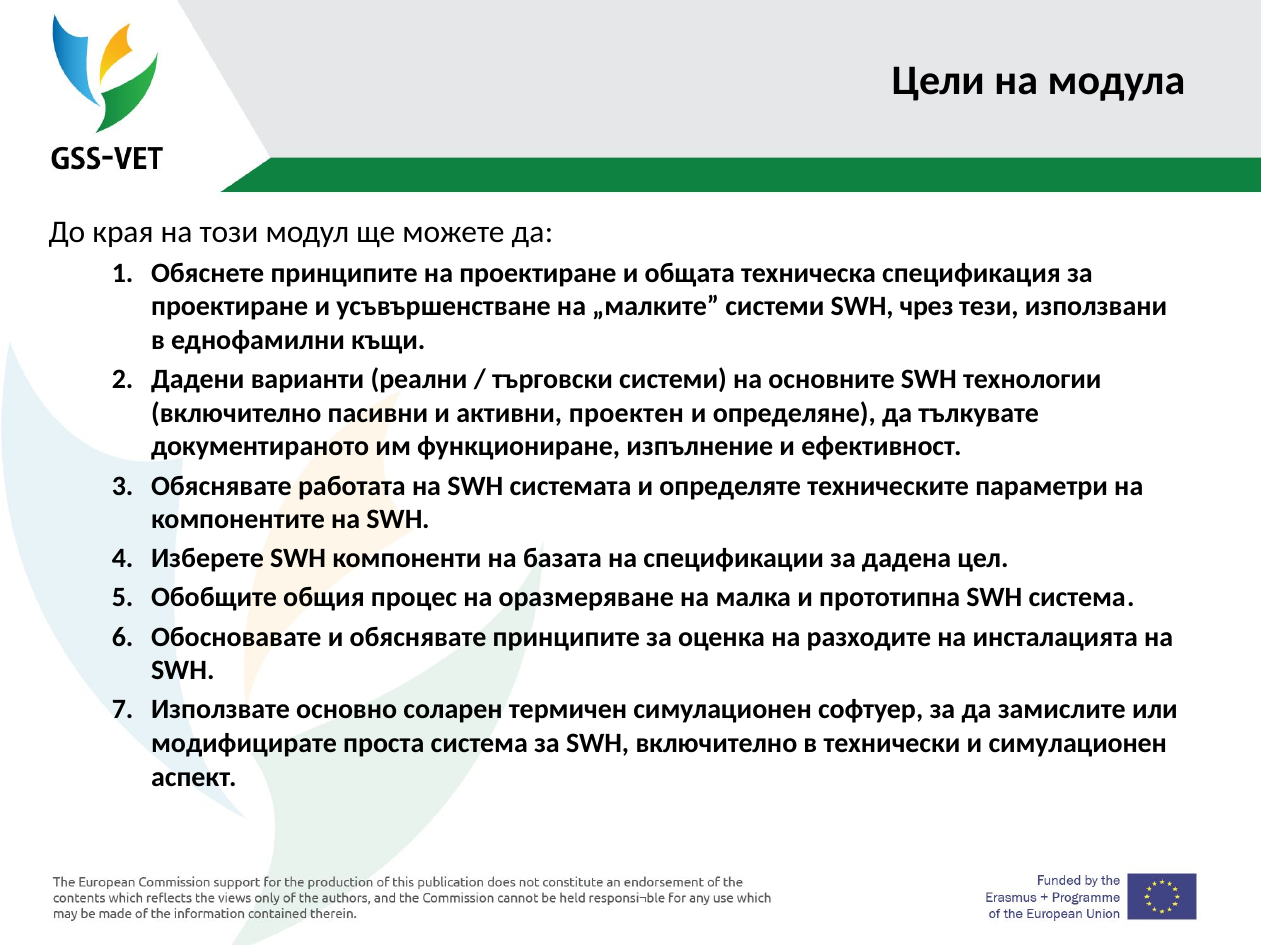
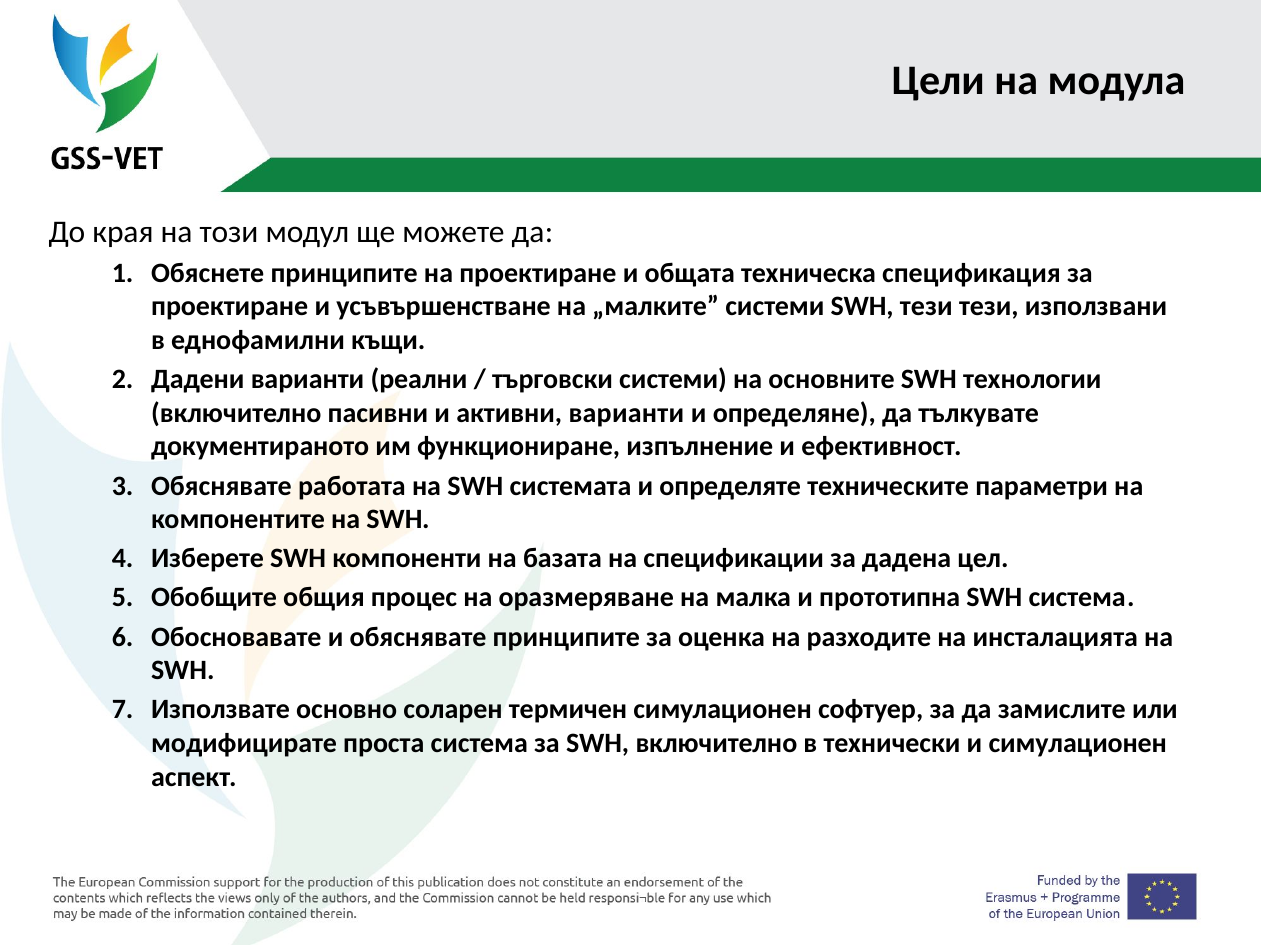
SWH чрез: чрез -> тези
активни проектен: проектен -> варианти
